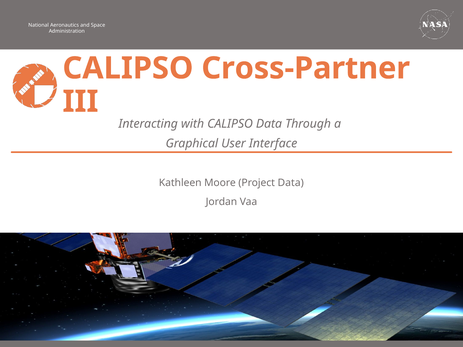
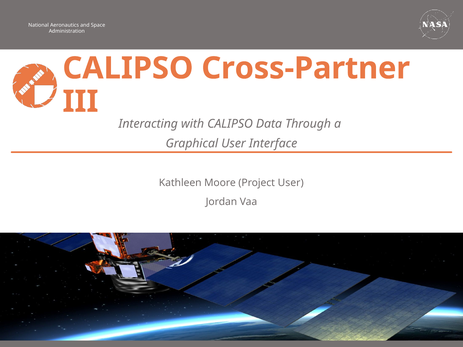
Project Data: Data -> User
